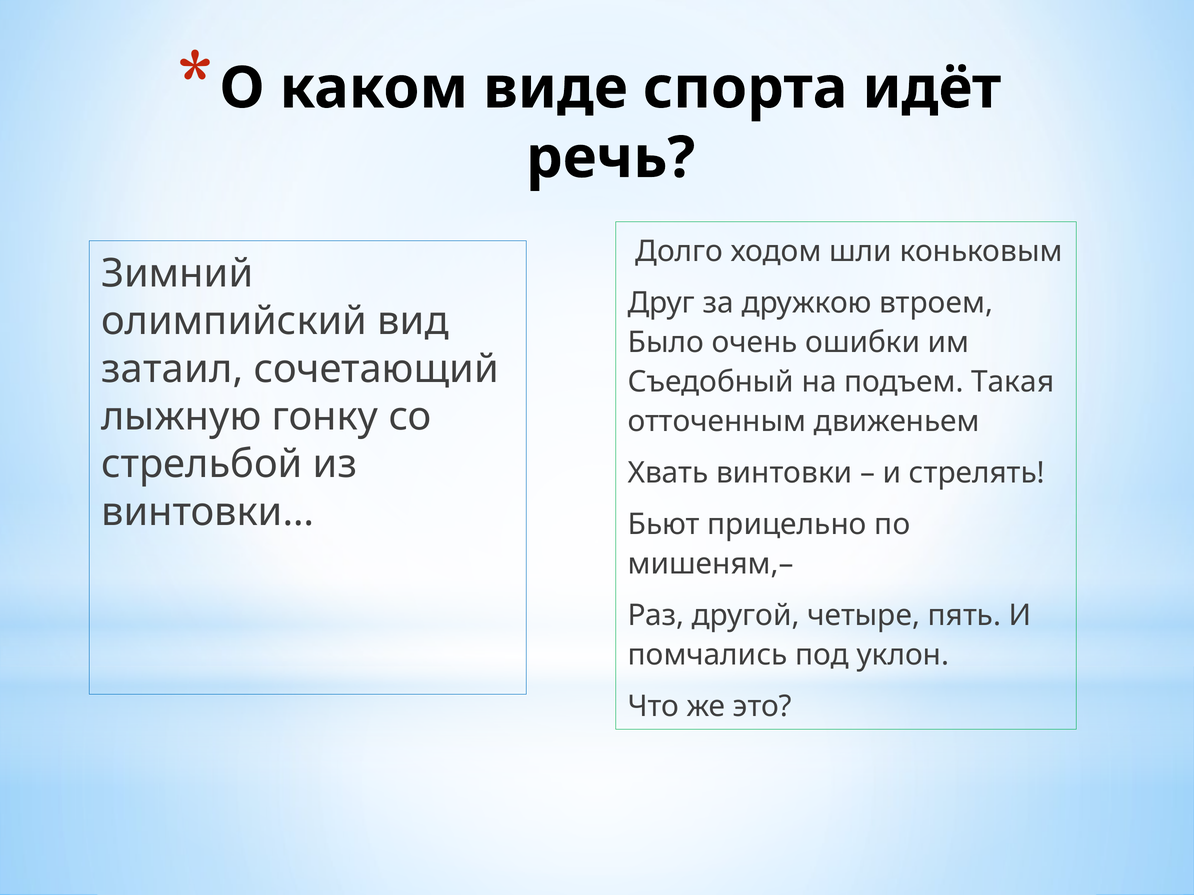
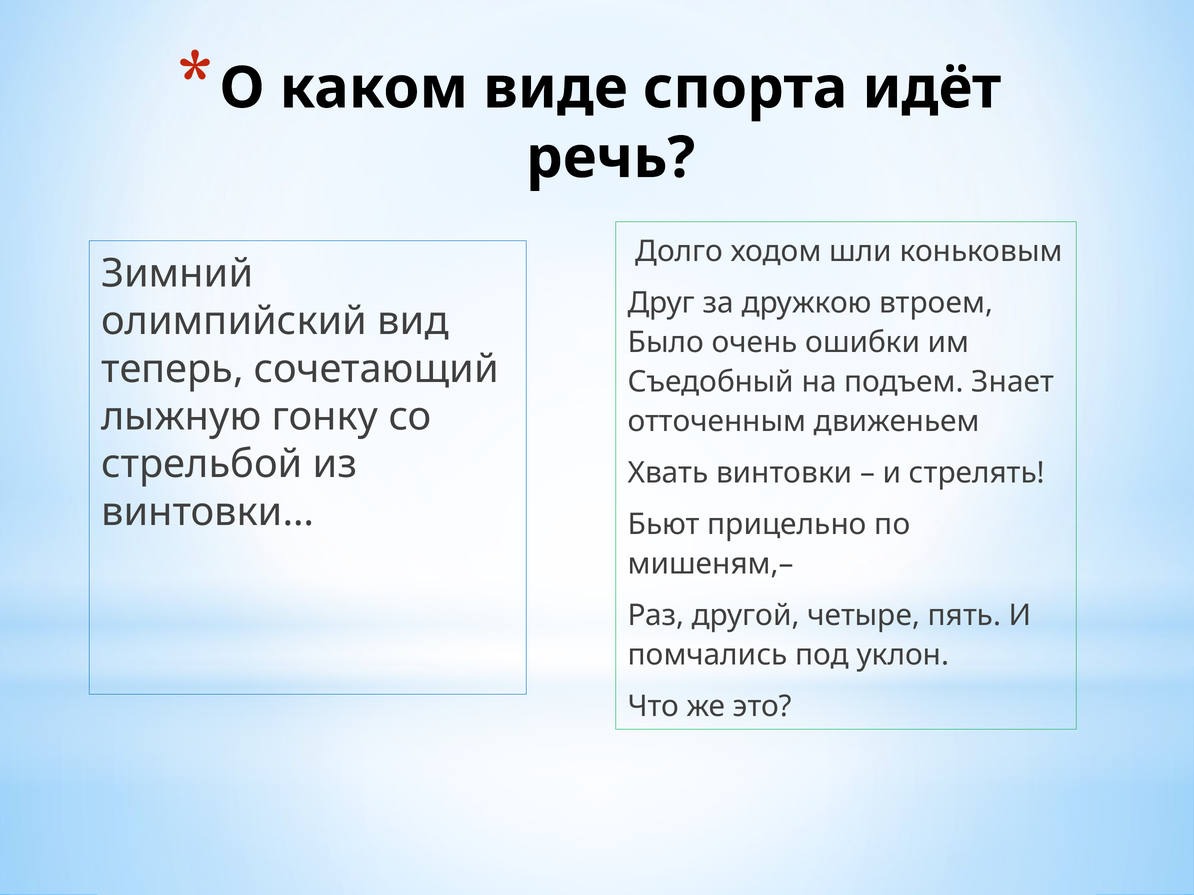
затаил: затаил -> теперь
Такая: Такая -> Знает
